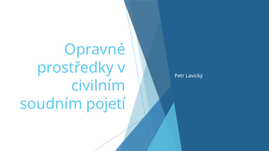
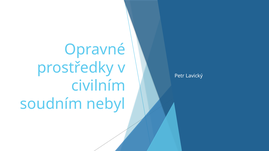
pojetí: pojetí -> nebyl
